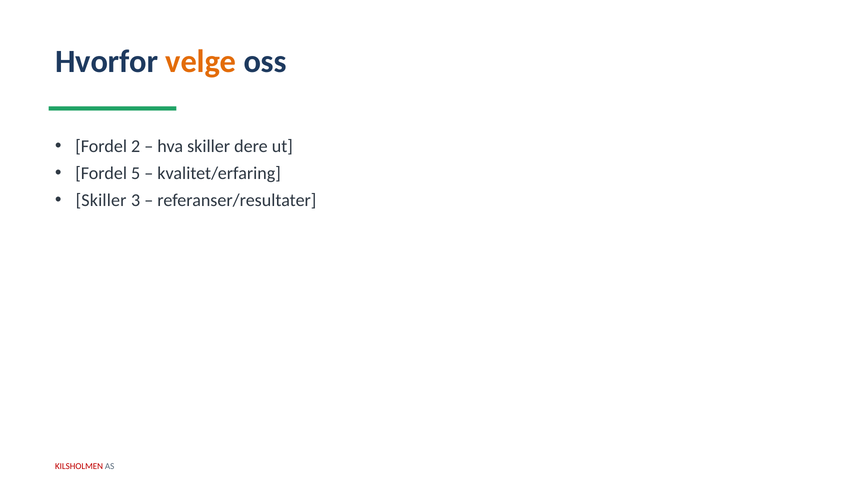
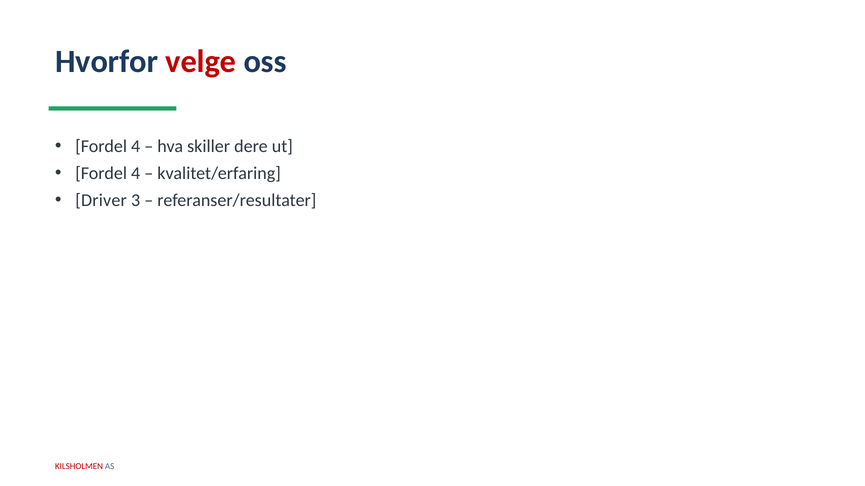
velge colour: orange -> red
2 at (136, 147): 2 -> 4
5 at (136, 174): 5 -> 4
Skiller at (101, 201): Skiller -> Driver
